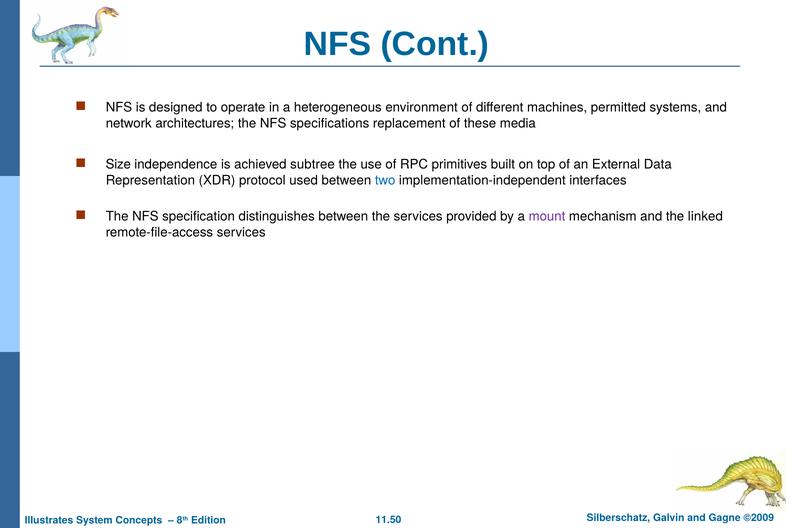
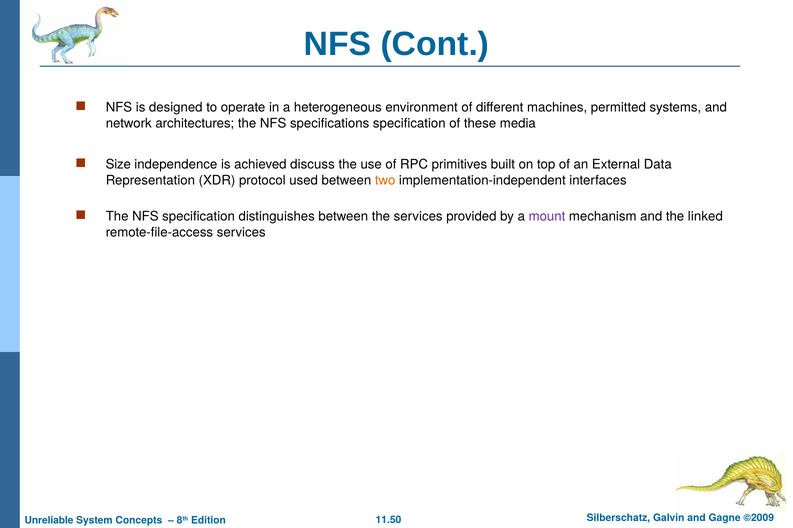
specifications replacement: replacement -> specification
subtree: subtree -> discuss
two colour: blue -> orange
Illustrates: Illustrates -> Unreliable
